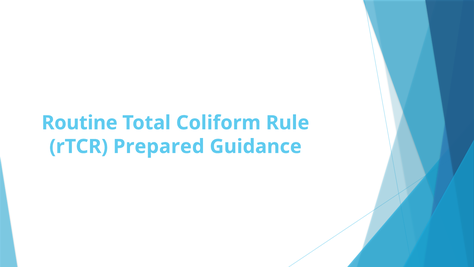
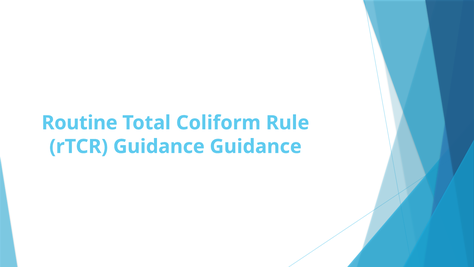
rTCR Prepared: Prepared -> Guidance
